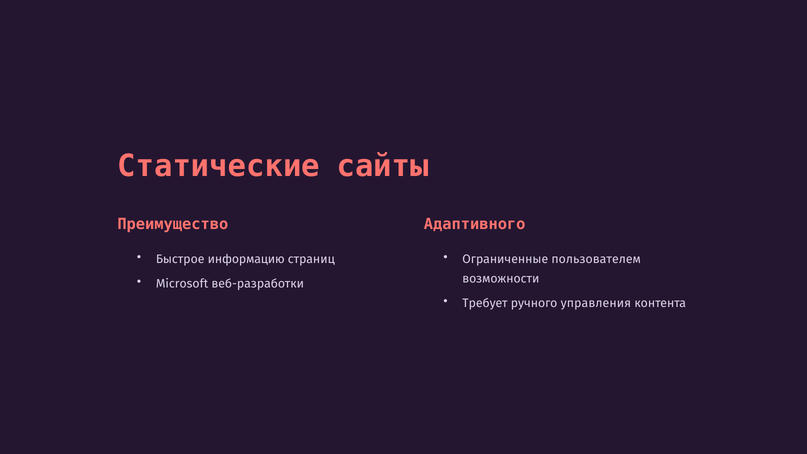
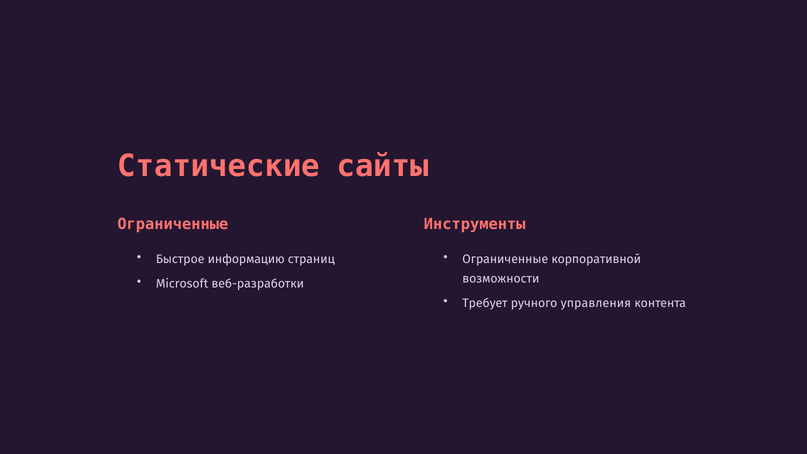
Преимущество at (173, 224): Преимущество -> Ограниченные
Адаптивного: Адаптивного -> Инструменты
пользователем: пользователем -> корпоративной
